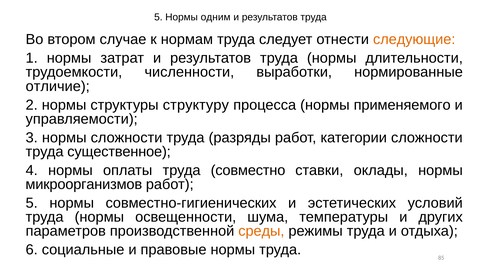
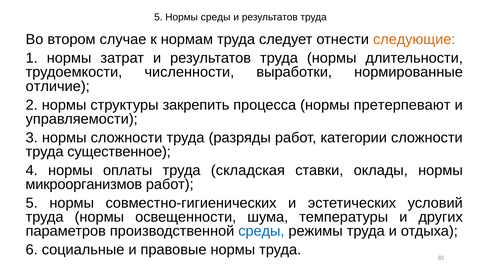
Нормы одним: одним -> среды
структуру: структуру -> закрепить
применяемого: применяемого -> претерпевают
совместно: совместно -> складская
среды at (261, 232) colour: orange -> blue
